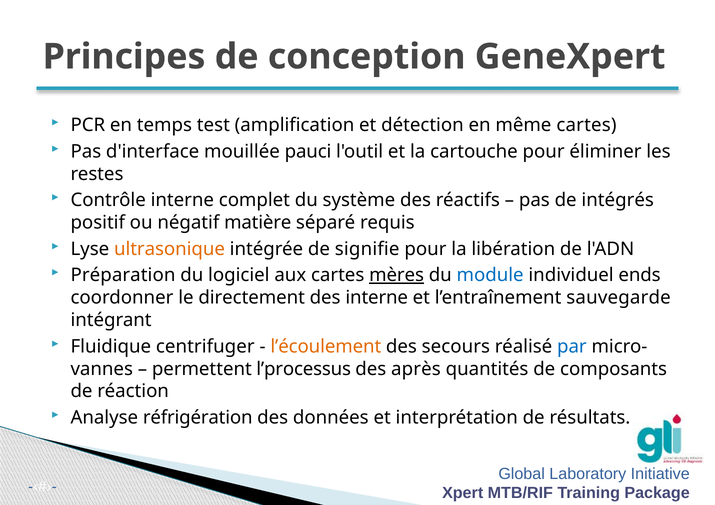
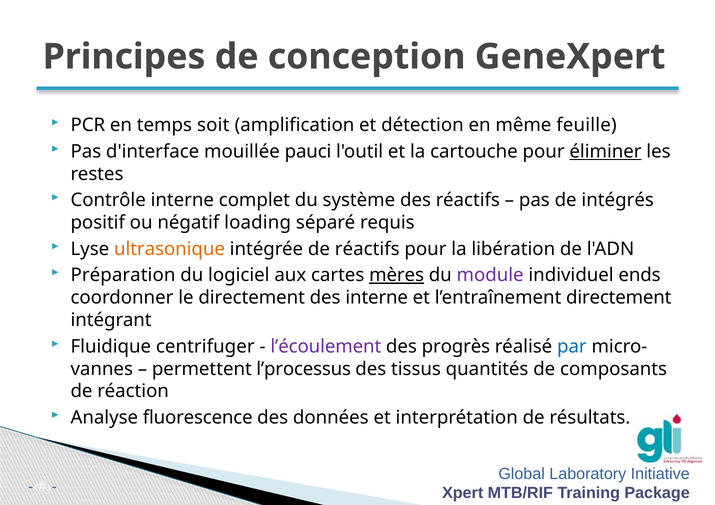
test: test -> soit
même cartes: cartes -> feuille
éliminer underline: none -> present
matière: matière -> loading
de signifie: signifie -> réactifs
module colour: blue -> purple
l’entraînement sauvegarde: sauvegarde -> directement
l’écoulement colour: orange -> purple
secours: secours -> progrès
après: après -> tissus
réfrigération: réfrigération -> fluorescence
